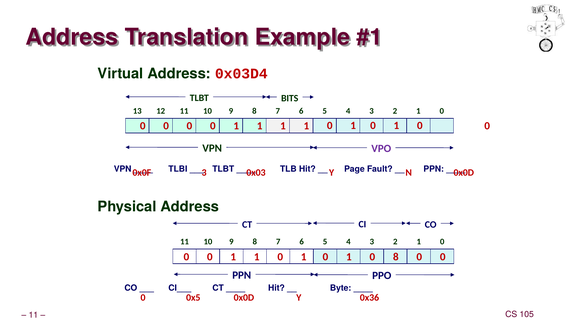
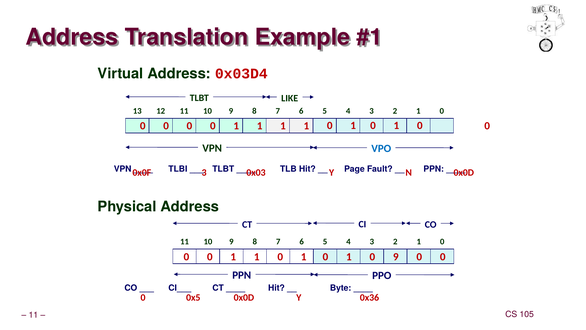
BITS: BITS -> LIKE
VPO colour: purple -> blue
0 8: 8 -> 9
